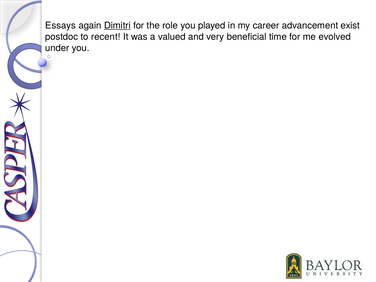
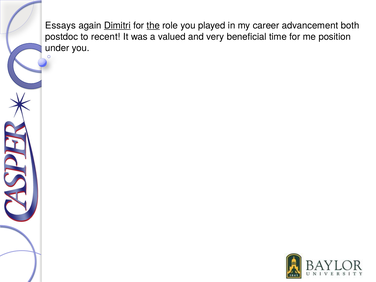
the underline: none -> present
exist: exist -> both
evolved: evolved -> position
